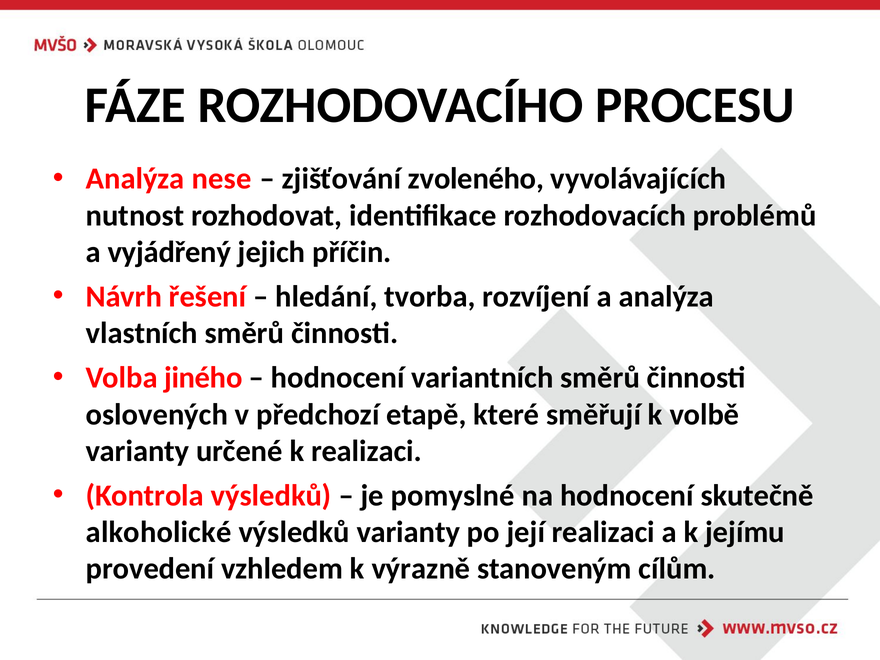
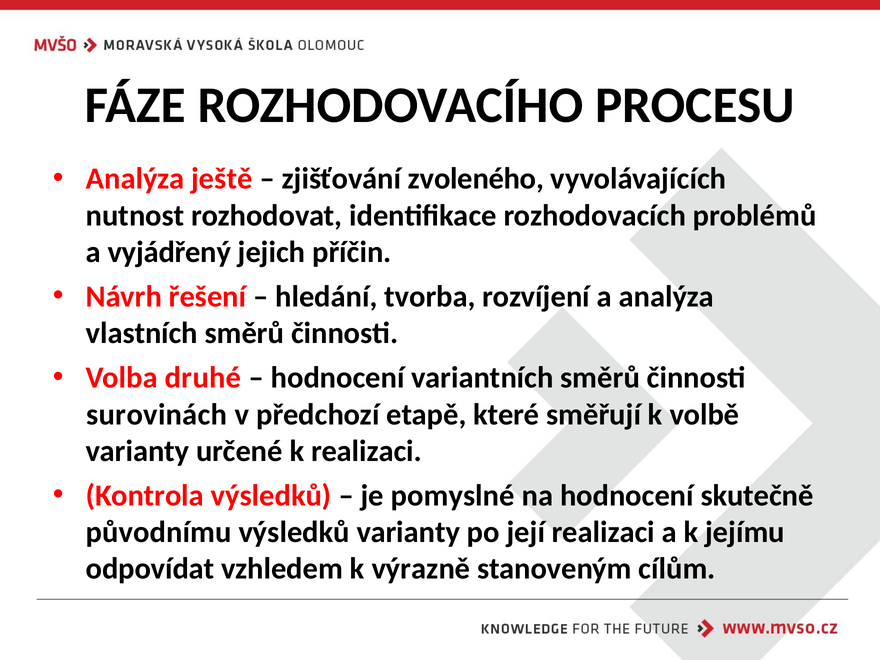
nese: nese -> ještě
jiného: jiného -> druhé
oslovených: oslovených -> surovinách
alkoholické: alkoholické -> původnímu
provedení: provedení -> odpovídat
